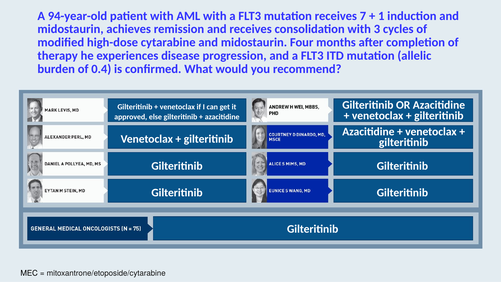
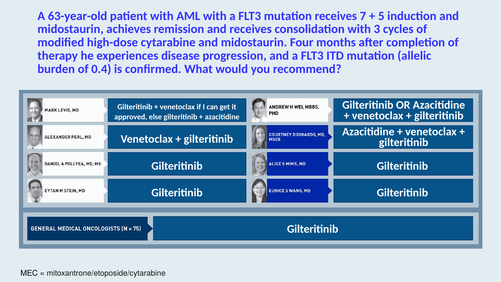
94-year-old: 94-year-old -> 63-year-old
1: 1 -> 5
